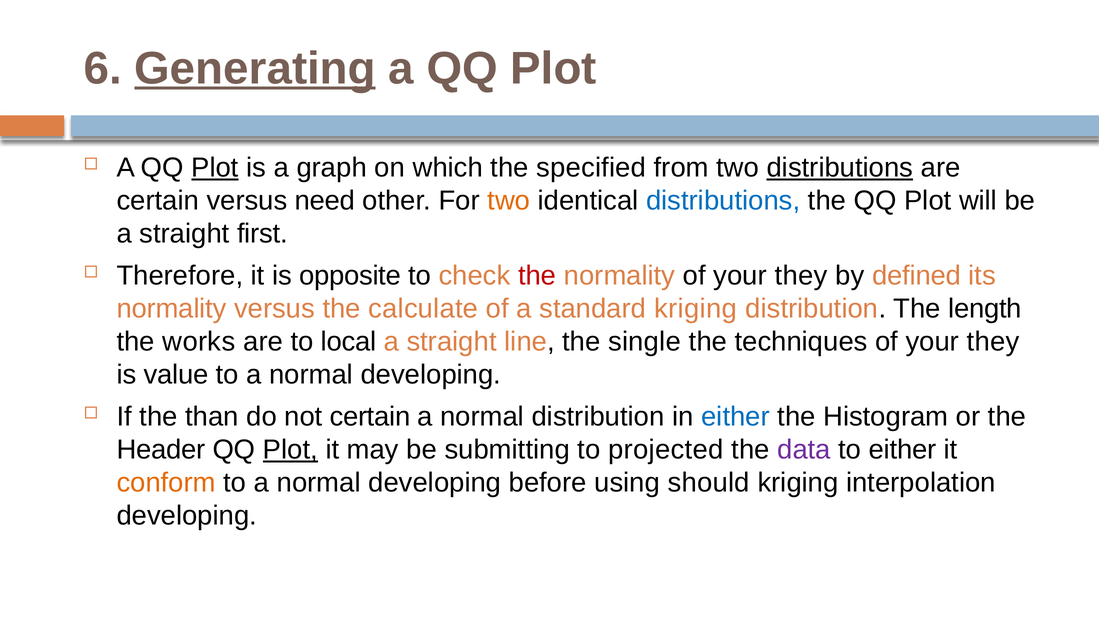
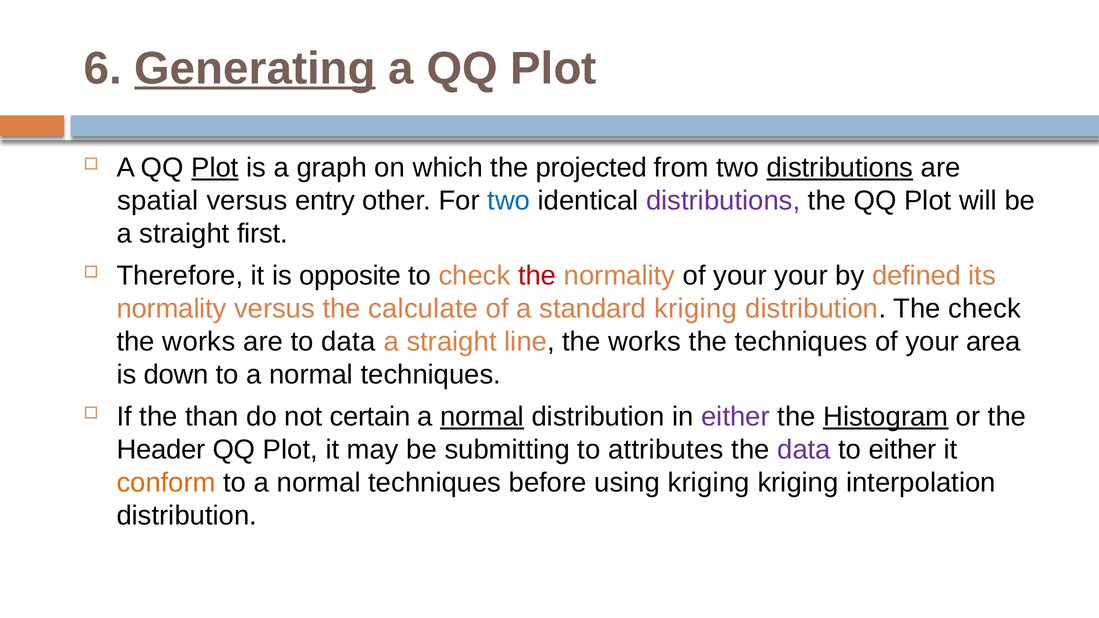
specified: specified -> projected
certain at (158, 201): certain -> spatial
need: need -> entry
two at (509, 201) colour: orange -> blue
distributions at (723, 201) colour: blue -> purple
normality of your they: they -> your
The length: length -> check
to local: local -> data
line the single: single -> works
they at (993, 342): they -> area
value: value -> down
developing at (431, 375): developing -> techniques
normal at (482, 417) underline: none -> present
either at (735, 417) colour: blue -> purple
Histogram underline: none -> present
Plot at (290, 450) underline: present -> none
projected: projected -> attributes
developing at (435, 483): developing -> techniques
using should: should -> kriging
developing at (187, 516): developing -> distribution
